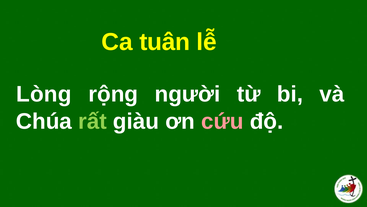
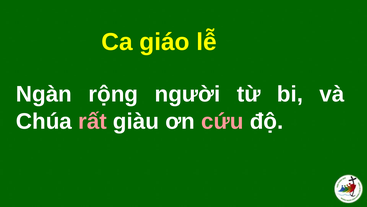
tuân: tuân -> giáo
Lòng: Lòng -> Ngàn
rất colour: light green -> pink
